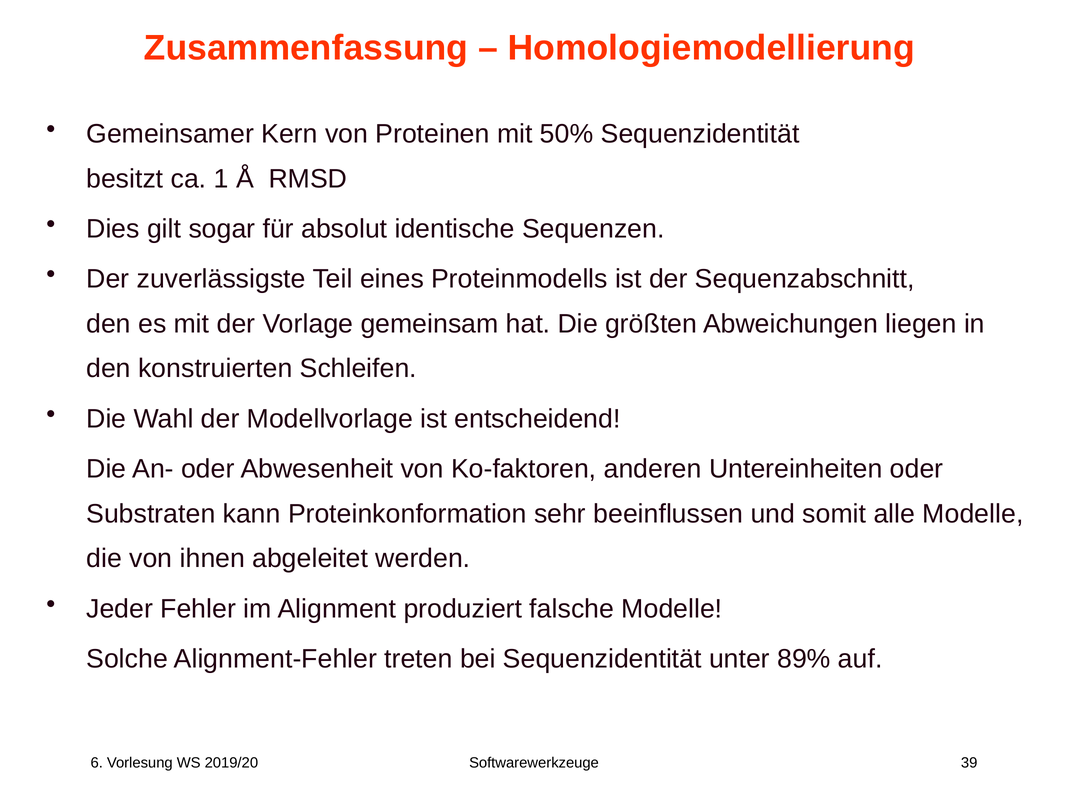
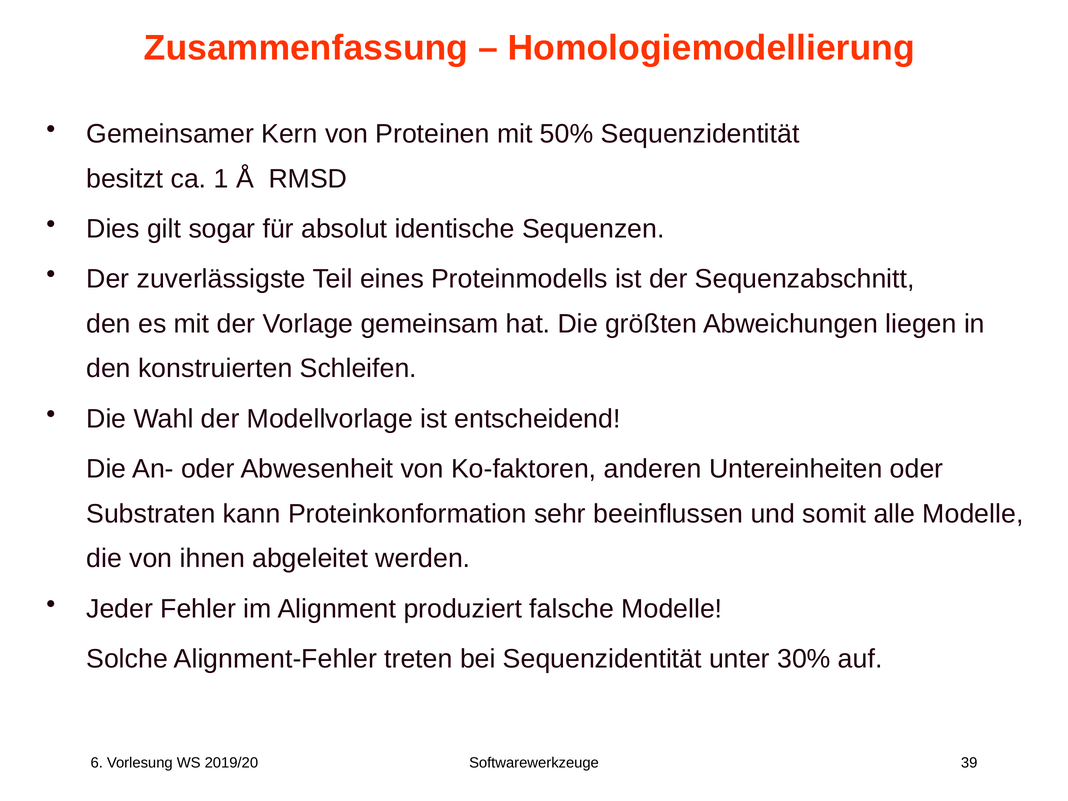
89%: 89% -> 30%
